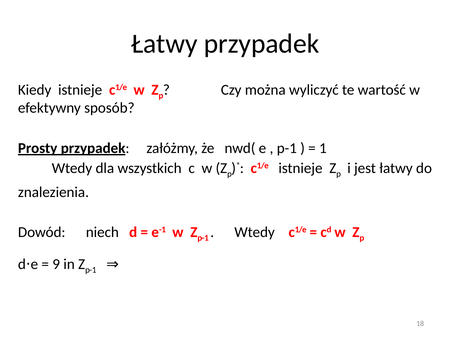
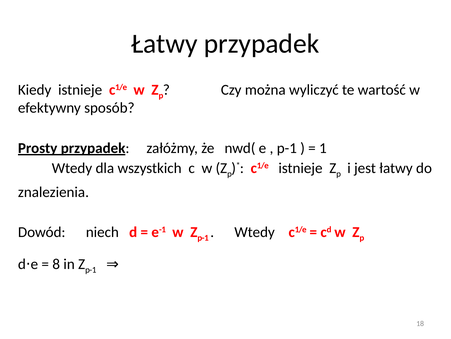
9: 9 -> 8
